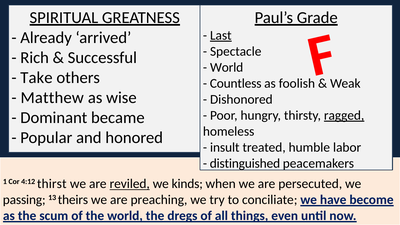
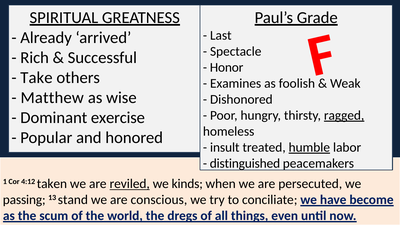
Last underline: present -> none
World at (227, 67): World -> Honor
Countless: Countless -> Examines
became: became -> exercise
humble underline: none -> present
thirst: thirst -> taken
theirs: theirs -> stand
preaching: preaching -> conscious
